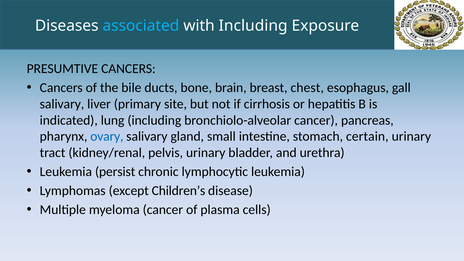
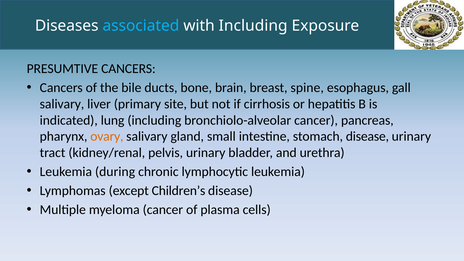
chest: chest -> spine
ovary colour: blue -> orange
stomach certain: certain -> disease
persist: persist -> during
